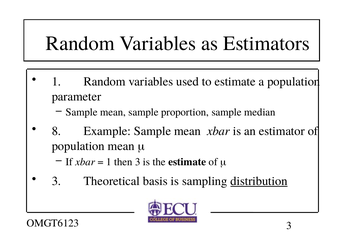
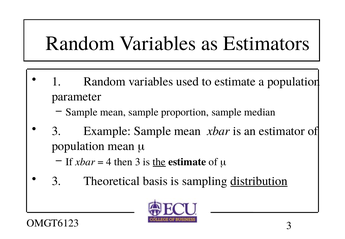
8 at (56, 131): 8 -> 3
1 at (109, 162): 1 -> 4
the underline: none -> present
